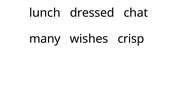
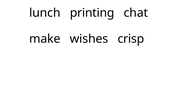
dressed: dressed -> printing
many: many -> make
